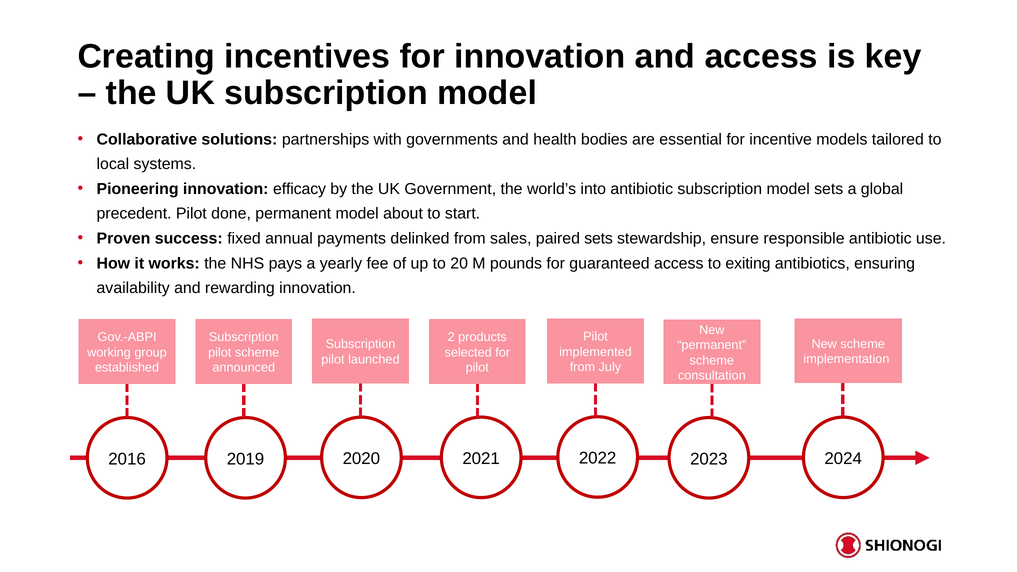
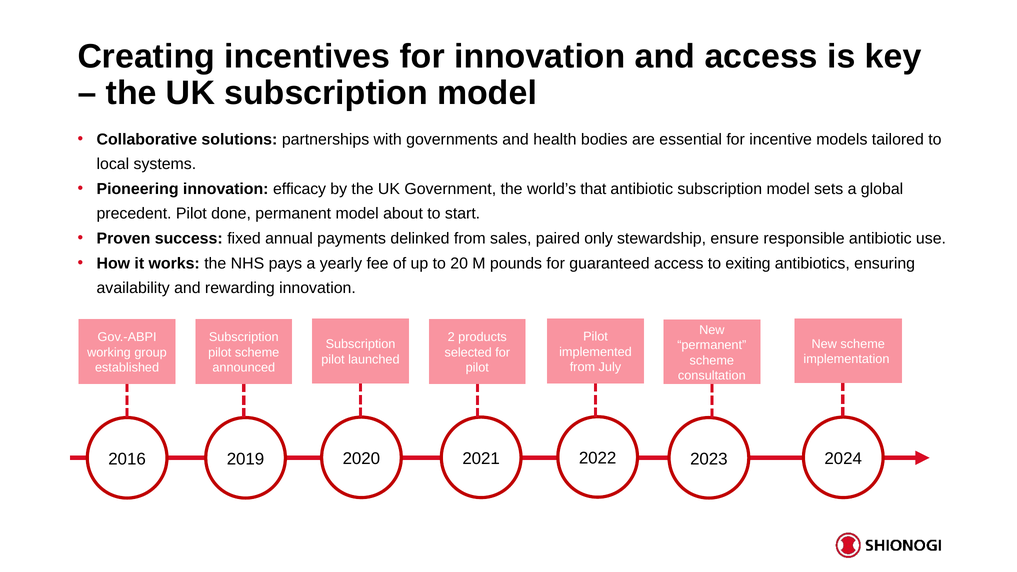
into: into -> that
paired sets: sets -> only
